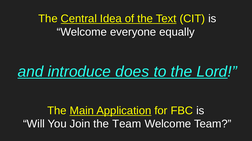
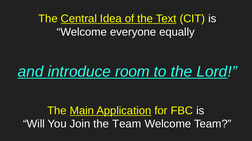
does: does -> room
